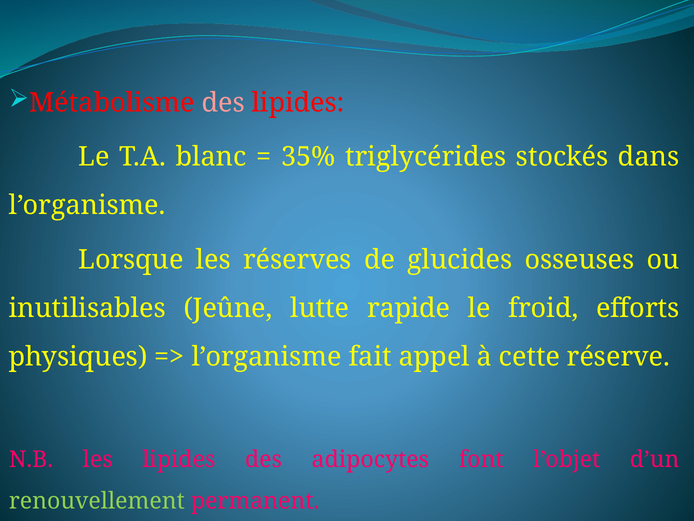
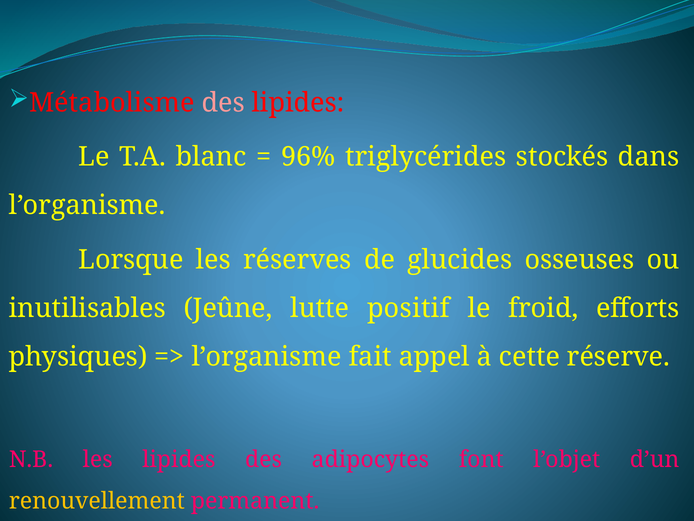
35%: 35% -> 96%
rapide: rapide -> positif
renouvellement colour: light green -> yellow
